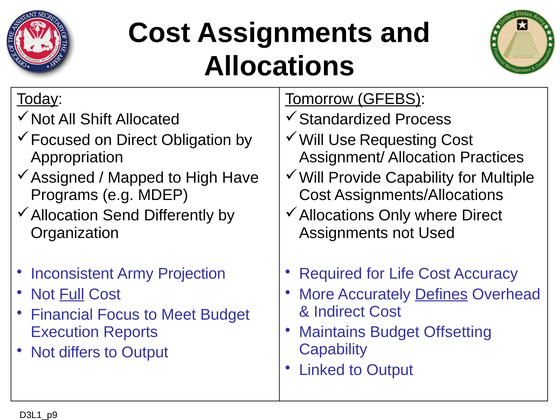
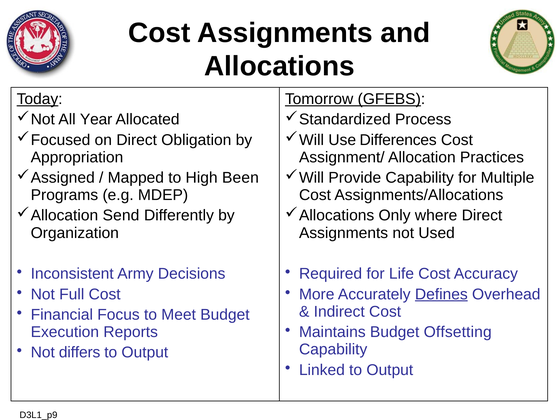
Shift: Shift -> Year
Requesting: Requesting -> Differences
Have: Have -> Been
Projection: Projection -> Decisions
Full underline: present -> none
